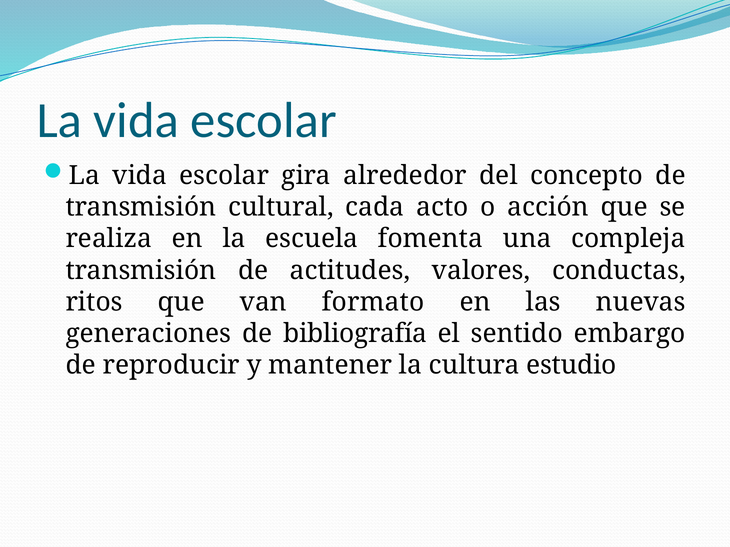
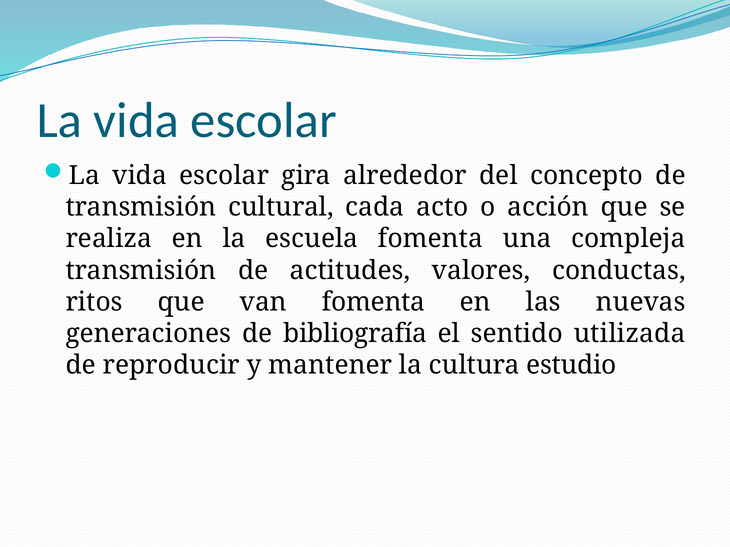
van formato: formato -> fomenta
embargo: embargo -> utilizada
